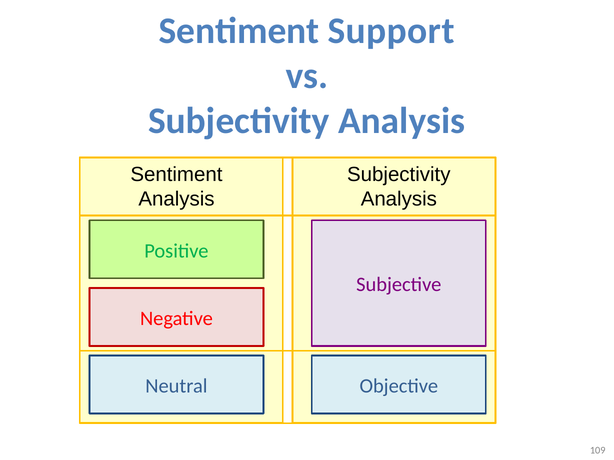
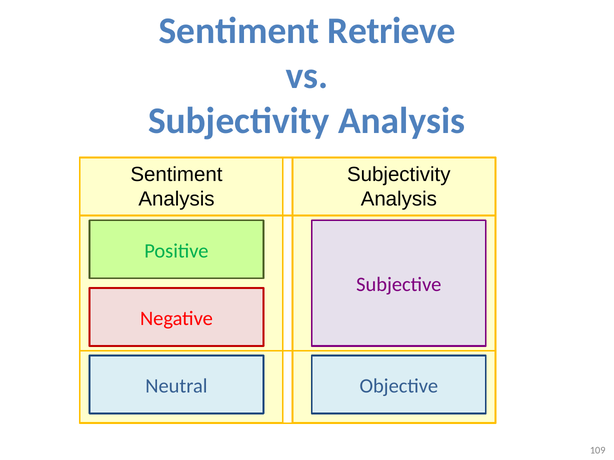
Support: Support -> Retrieve
